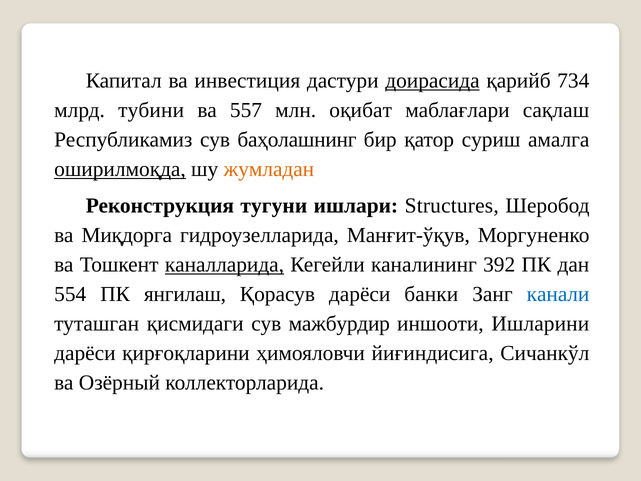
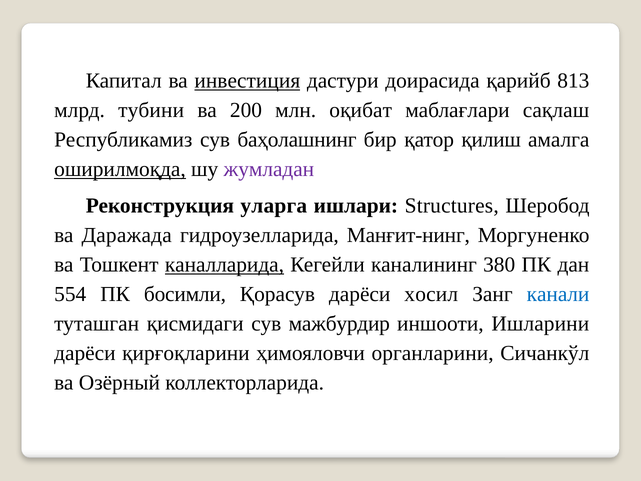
инвестиция underline: none -> present
доирасида underline: present -> none
734: 734 -> 813
557: 557 -> 200
суриш: суриш -> қилиш
жумладан colour: orange -> purple
тугуни: тугуни -> уларга
Миқдорга: Миқдорга -> Даражада
Манғит-ўқув: Манғит-ўқув -> Манғит-нинг
392: 392 -> 380
янгилаш: янгилаш -> босимли
банки: банки -> хосил
йиғиндисига: йиғиндисига -> органларини
